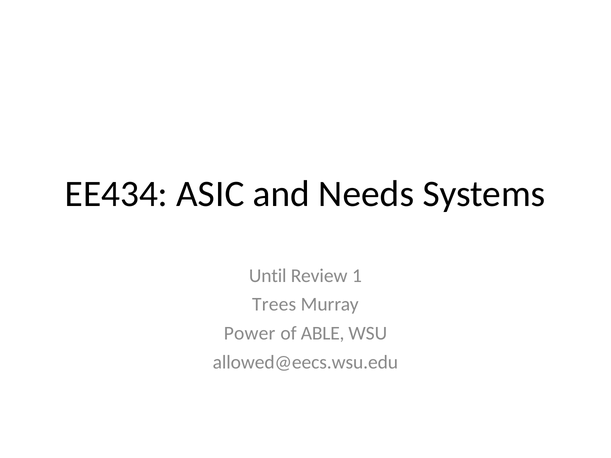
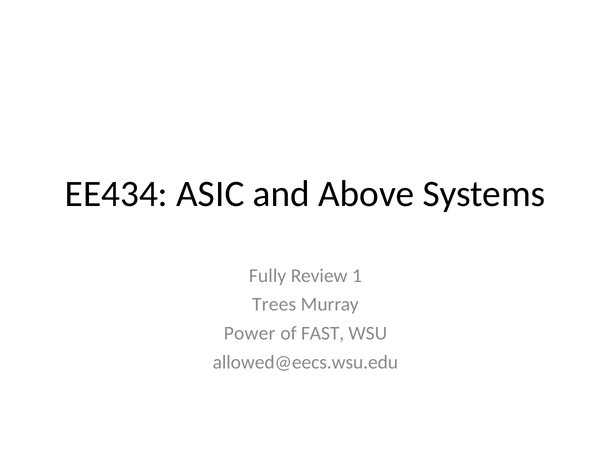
Needs: Needs -> Above
Until: Until -> Fully
ABLE: ABLE -> FAST
